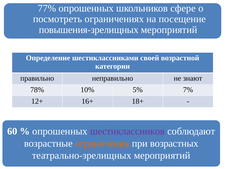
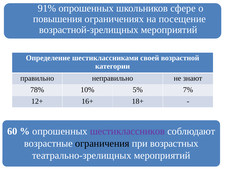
77%: 77% -> 91%
посмотреть: посмотреть -> повышения
повышения-зрелищных: повышения-зрелищных -> возрастной-зрелищных
ограничения colour: orange -> black
